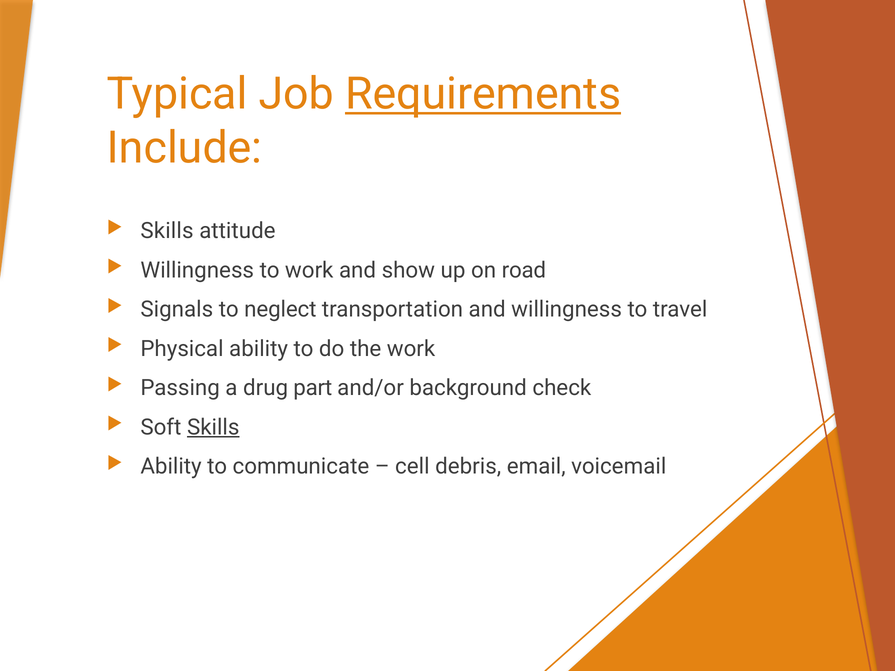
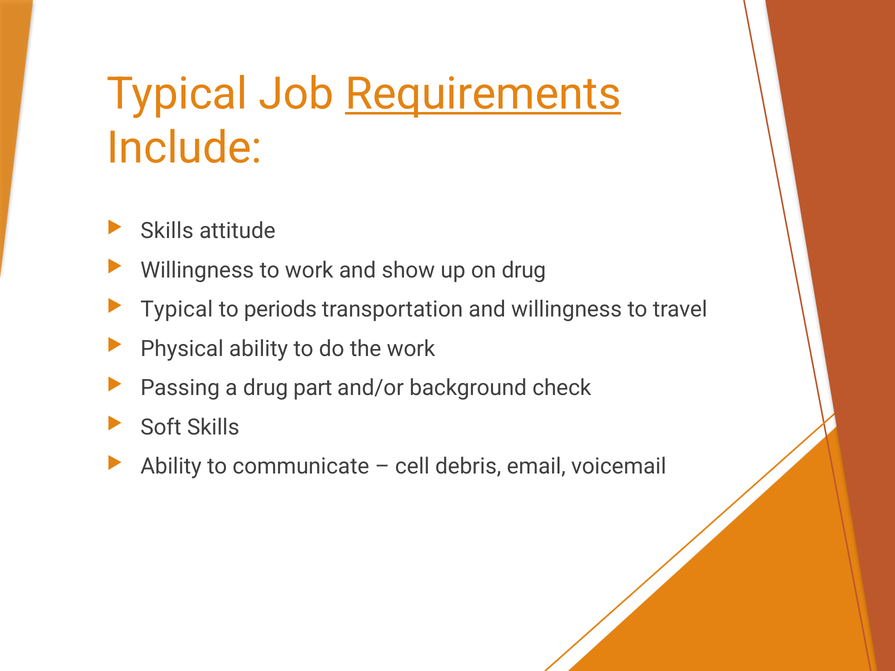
on road: road -> drug
Signals at (177, 310): Signals -> Typical
neglect: neglect -> periods
Skills at (213, 427) underline: present -> none
